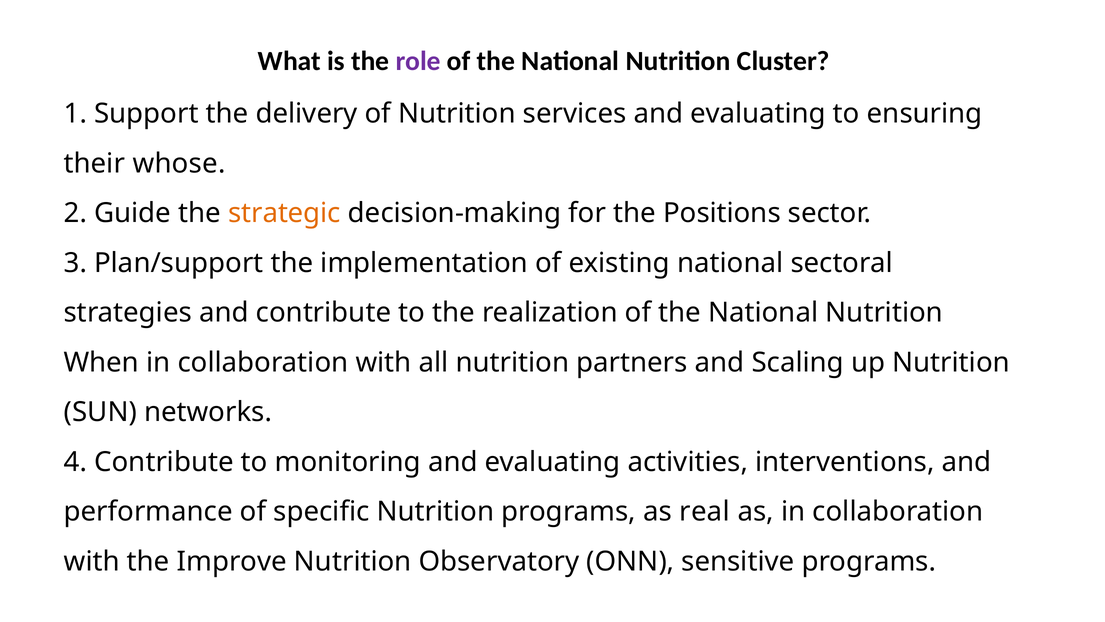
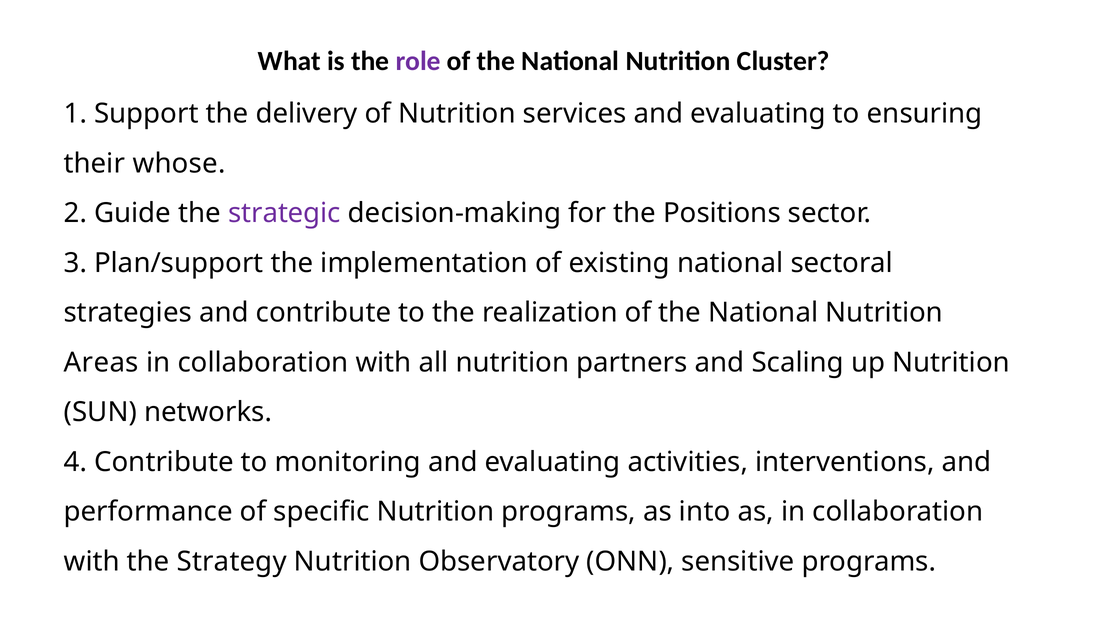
strategic colour: orange -> purple
When: When -> Areas
real: real -> into
Improve: Improve -> Strategy
